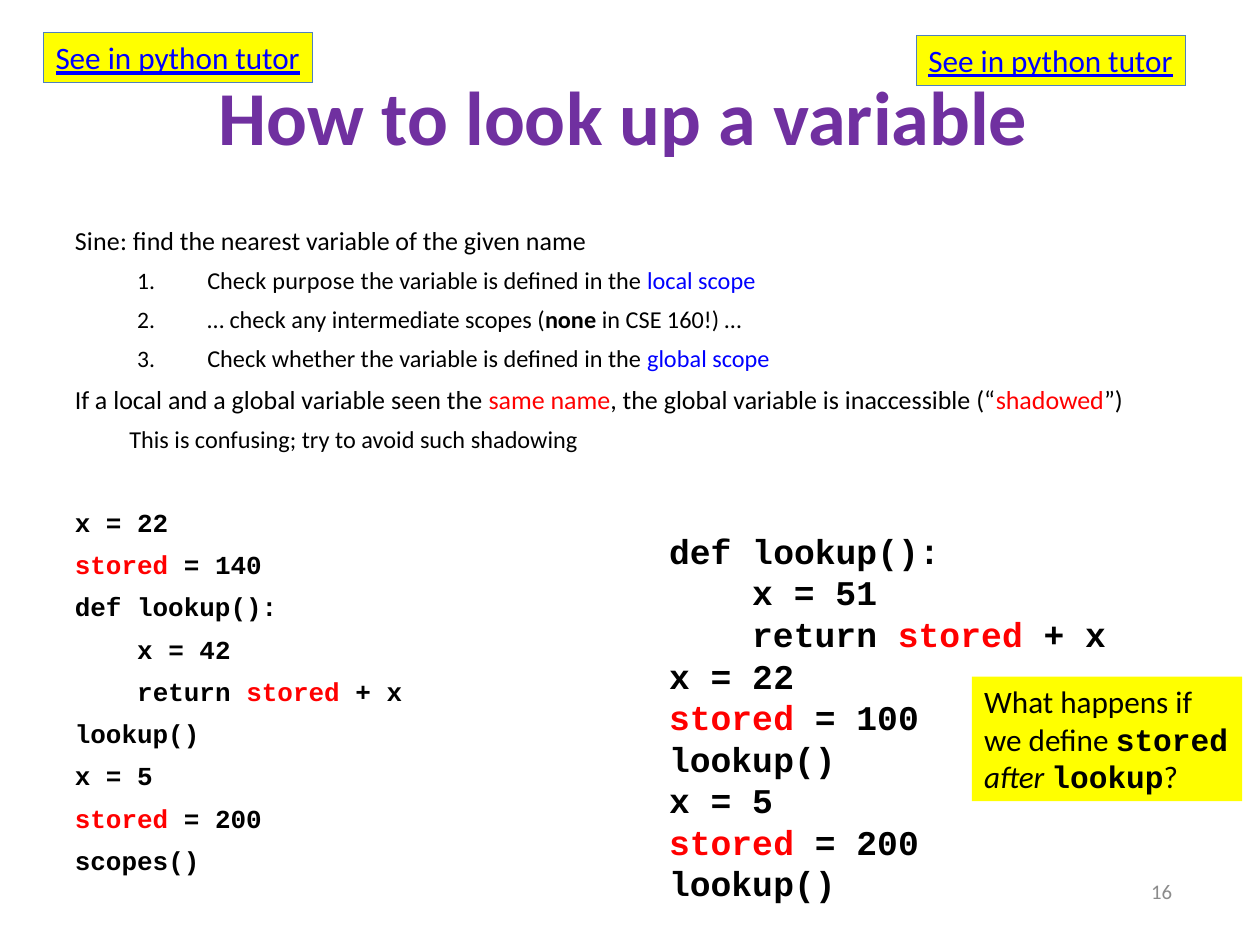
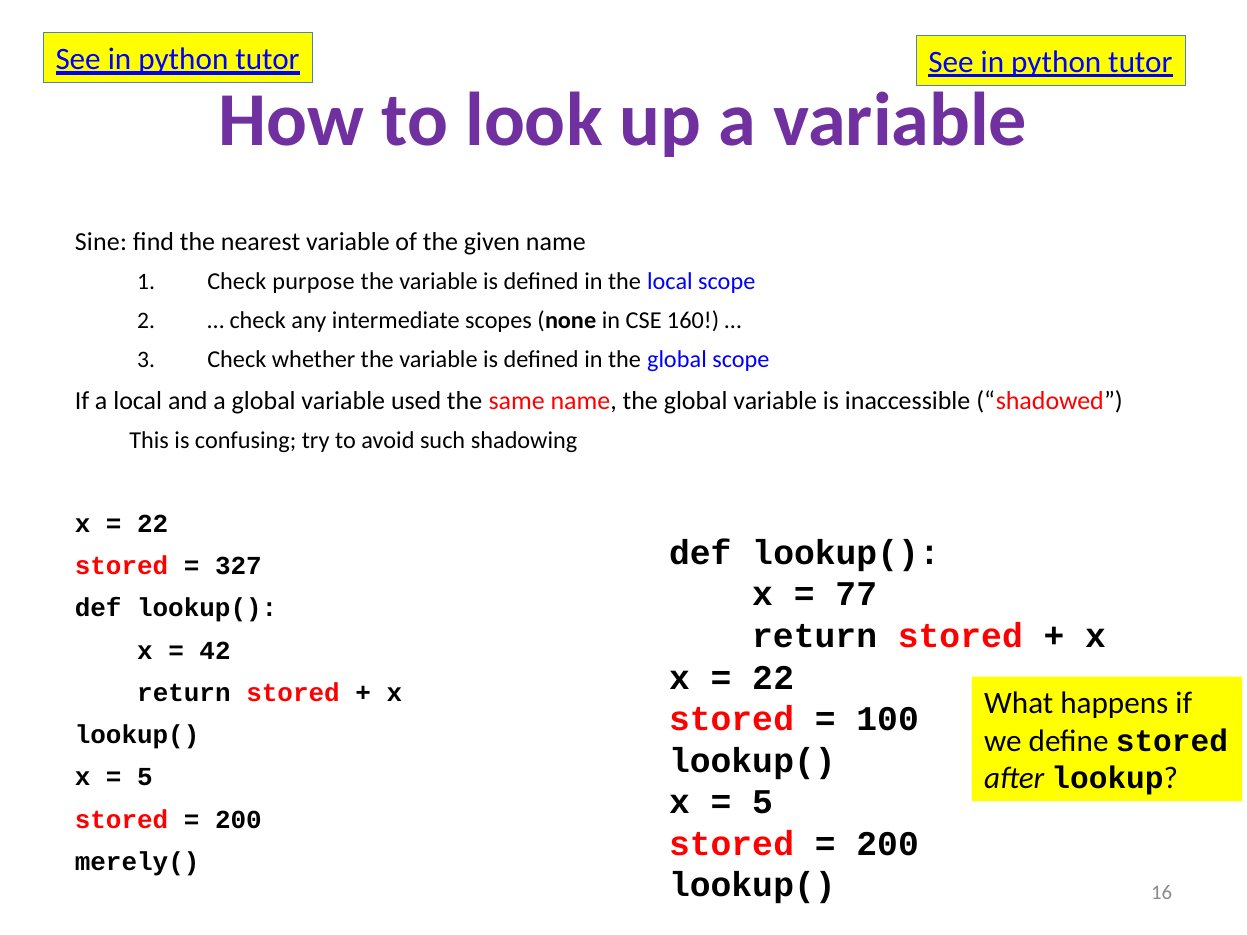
seen: seen -> used
140: 140 -> 327
51: 51 -> 77
scopes(: scopes( -> merely(
